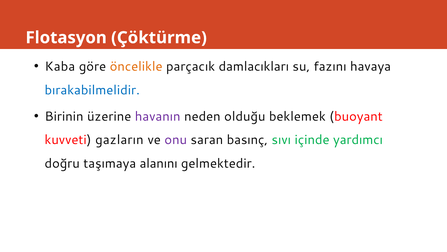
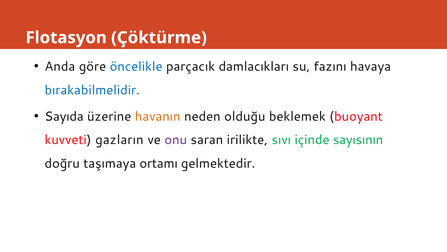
Kaba: Kaba -> Anda
öncelikle colour: orange -> blue
Birinin: Birinin -> Sayıda
havanın colour: purple -> orange
basınç: basınç -> irilikte
yardımcı: yardımcı -> sayısının
alanını: alanını -> ortamı
